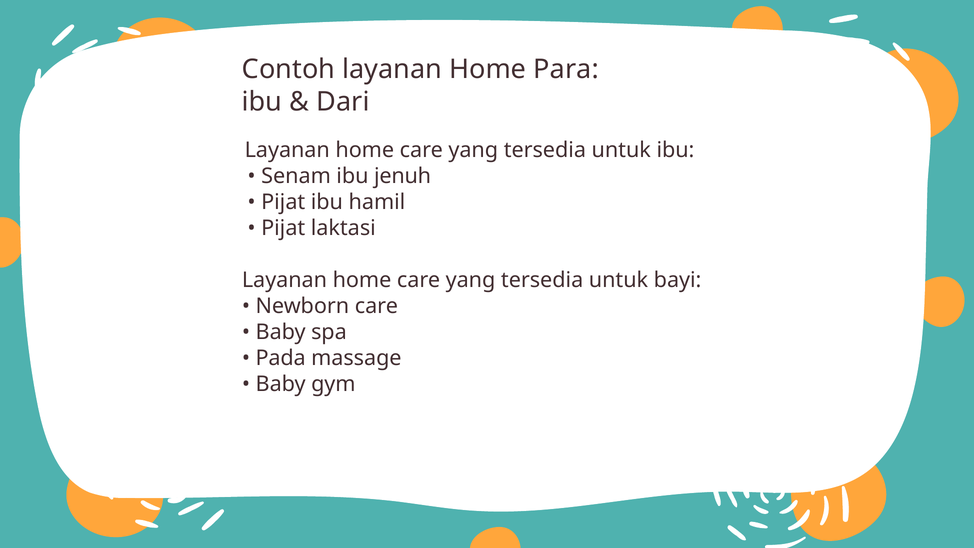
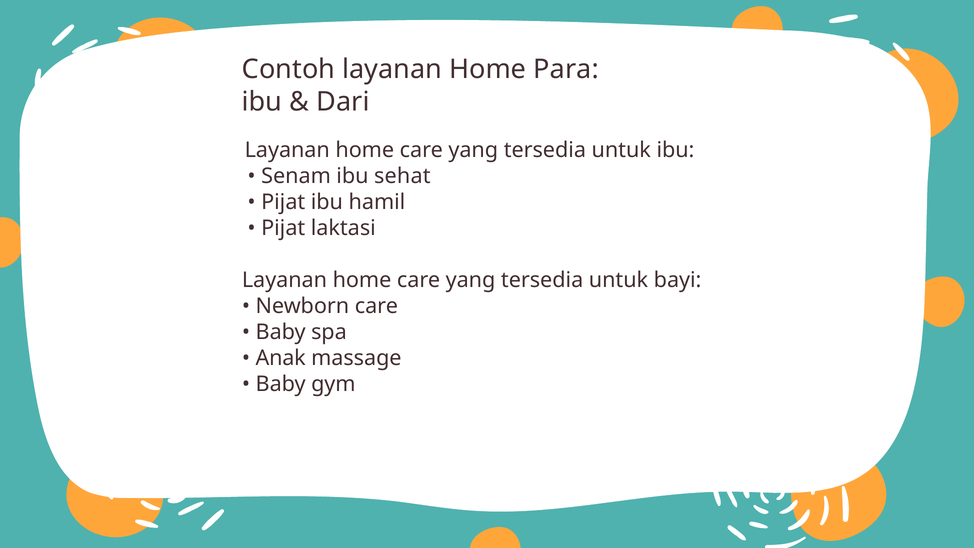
jenuh: jenuh -> sehat
Pada: Pada -> Anak
